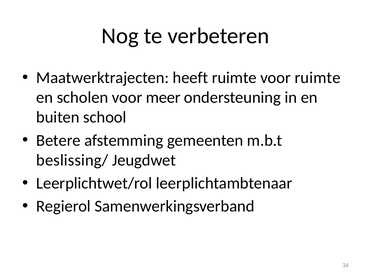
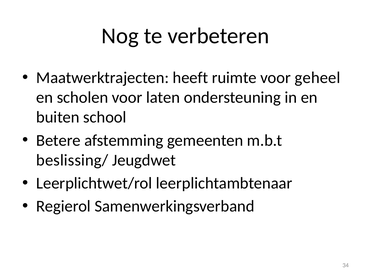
voor ruimte: ruimte -> geheel
meer: meer -> laten
